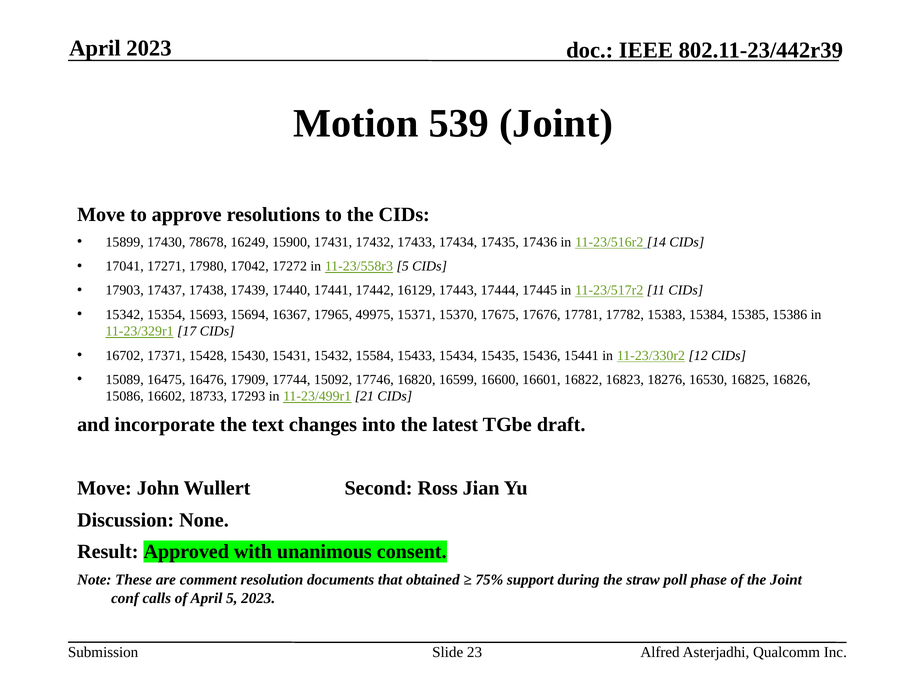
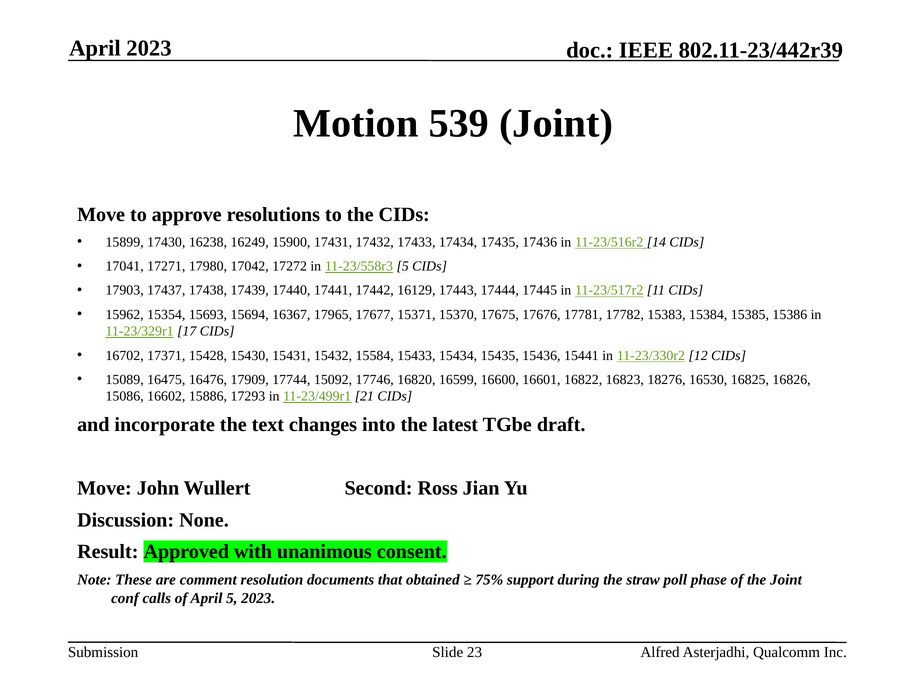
78678: 78678 -> 16238
15342: 15342 -> 15962
49975: 49975 -> 17677
18733: 18733 -> 15886
